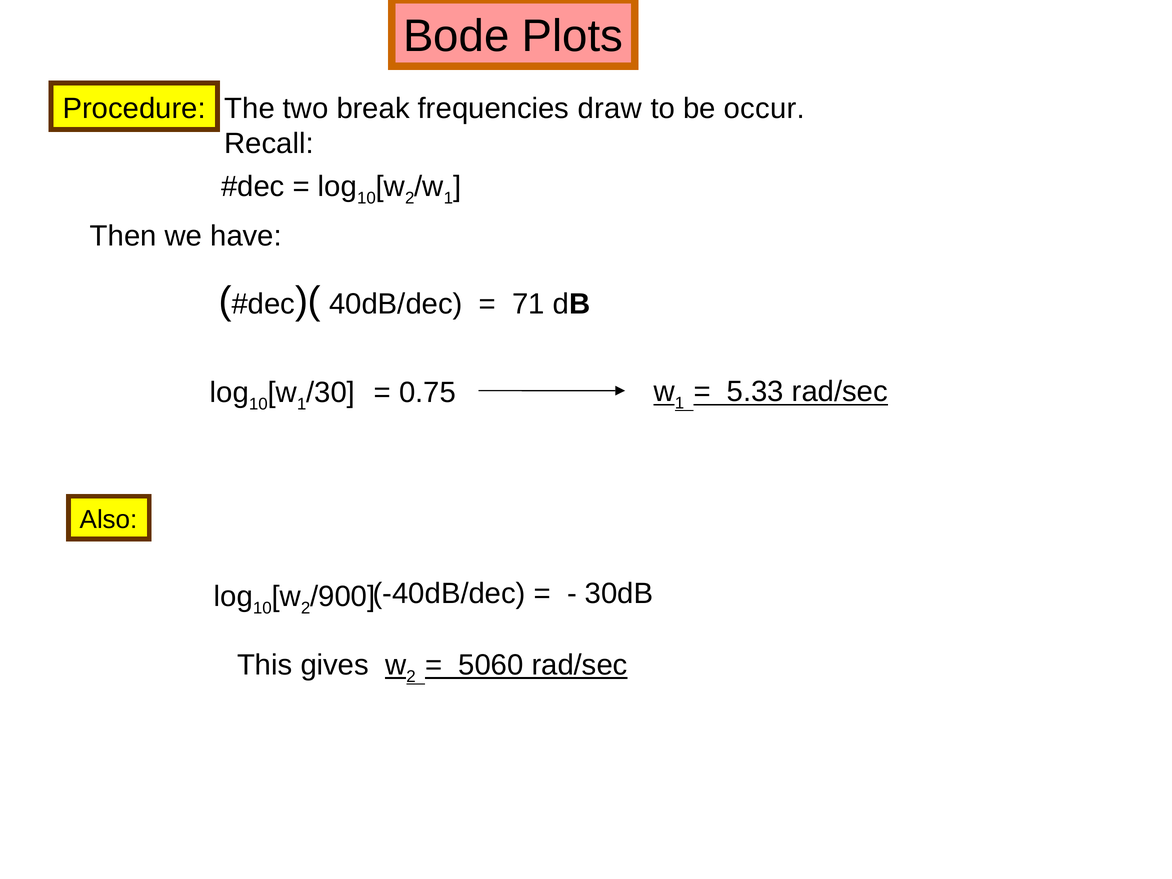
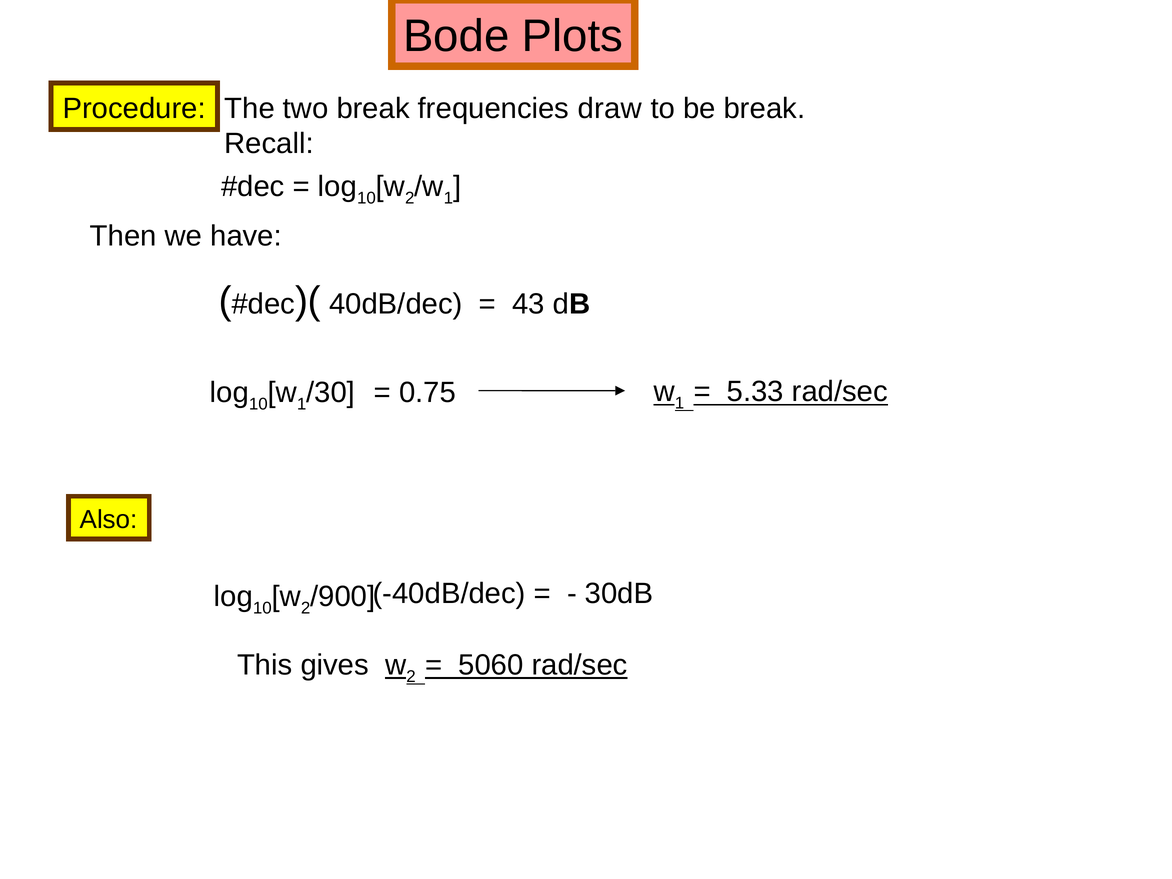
be occur: occur -> break
71: 71 -> 43
